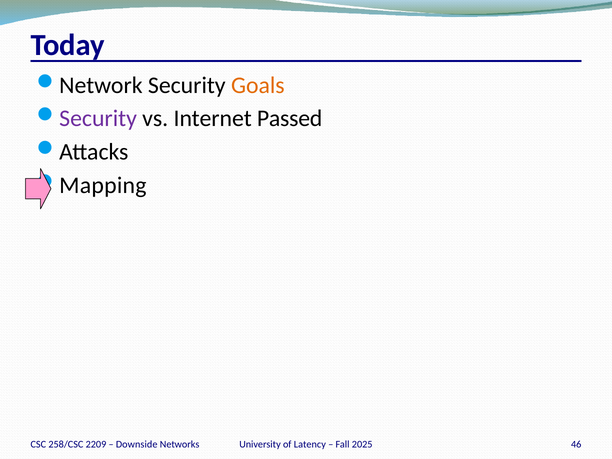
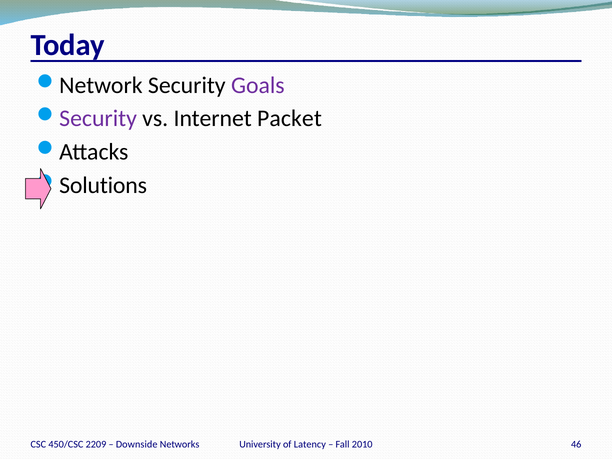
Goals colour: orange -> purple
Passed: Passed -> Packet
Mapping: Mapping -> Solutions
2025: 2025 -> 2010
258/CSC: 258/CSC -> 450/CSC
